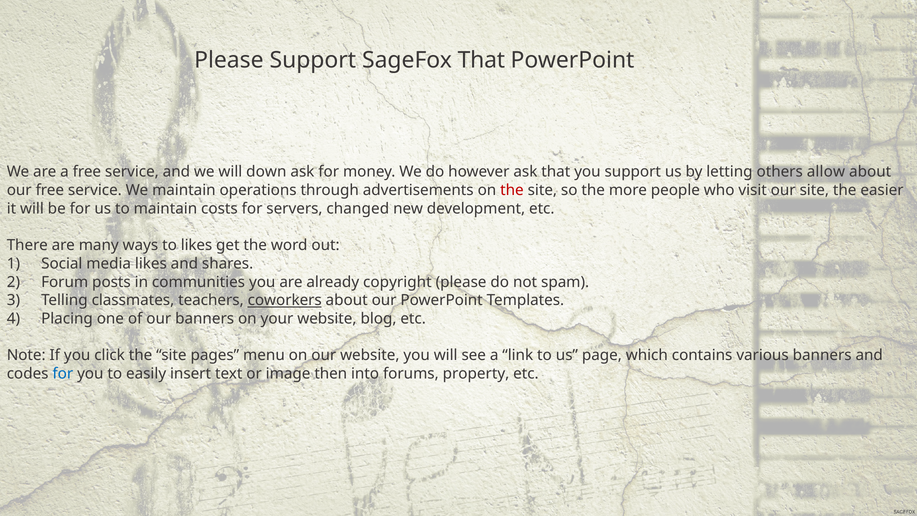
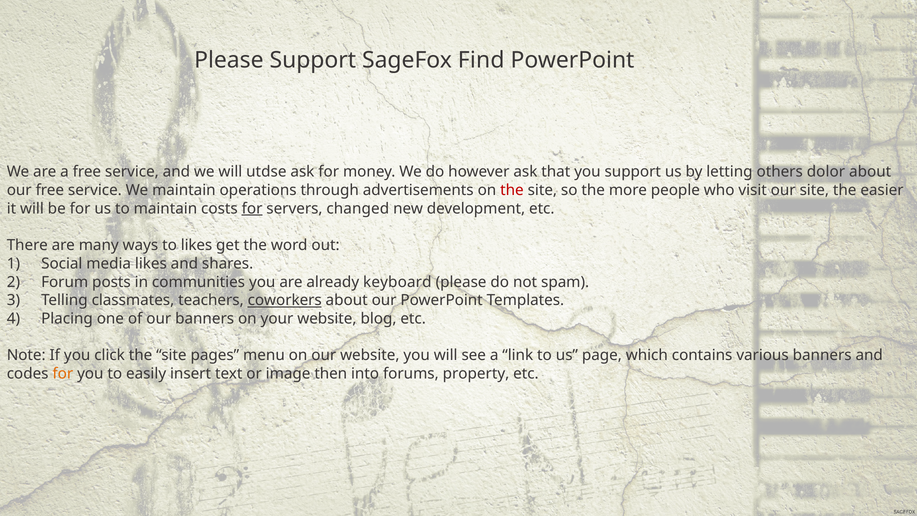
SageFox That: That -> Find
down: down -> utdse
allow: allow -> dolor
for at (252, 209) underline: none -> present
copyright: copyright -> keyboard
for at (63, 374) colour: blue -> orange
